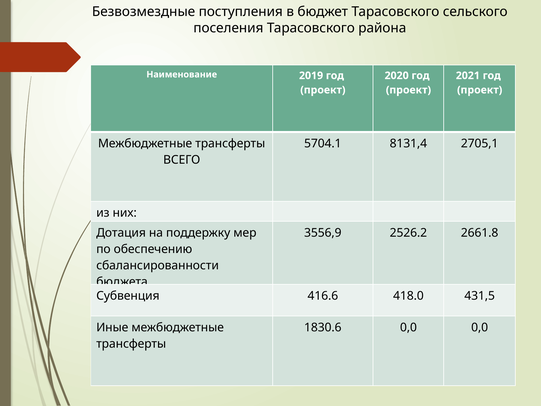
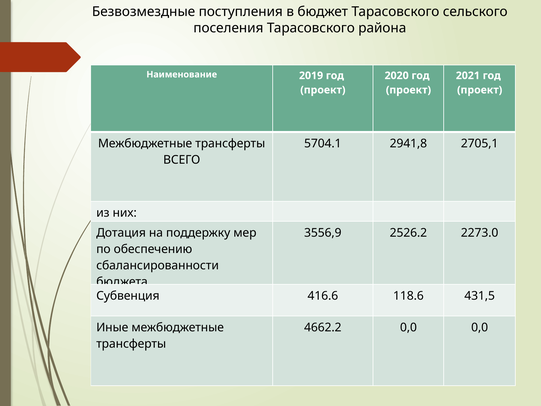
8131,4: 8131,4 -> 2941,8
2661.8: 2661.8 -> 2273.0
418.0: 418.0 -> 118.6
1830.6: 1830.6 -> 4662.2
